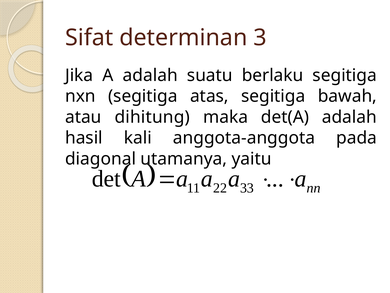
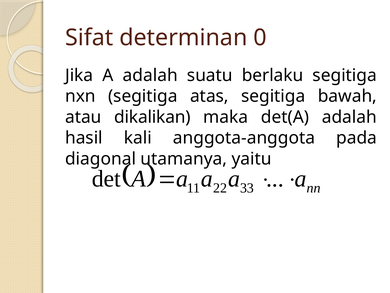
3: 3 -> 0
dihitung: dihitung -> dikalikan
